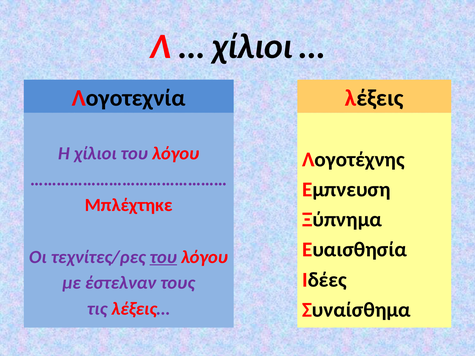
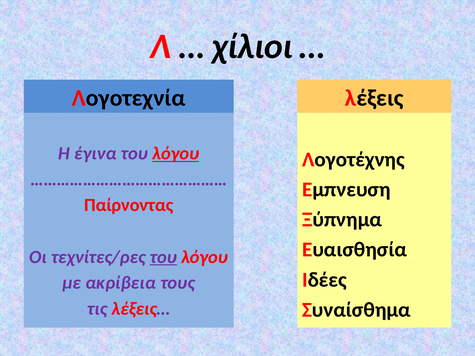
Η χίλιοι: χίλιοι -> έγινα
λόγου at (176, 154) underline: none -> present
Μπλέχτηκε: Μπλέχτηκε -> Παίρνοντας
έστελναν: έστελναν -> ακρίβεια
